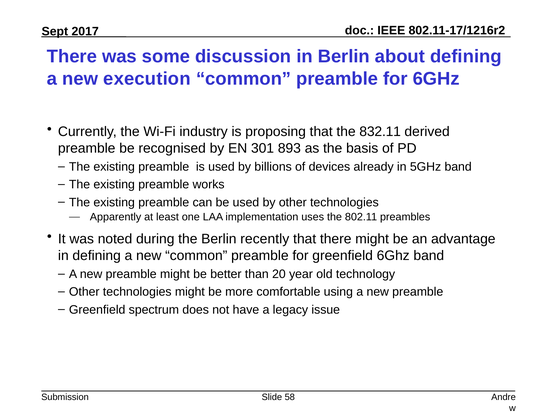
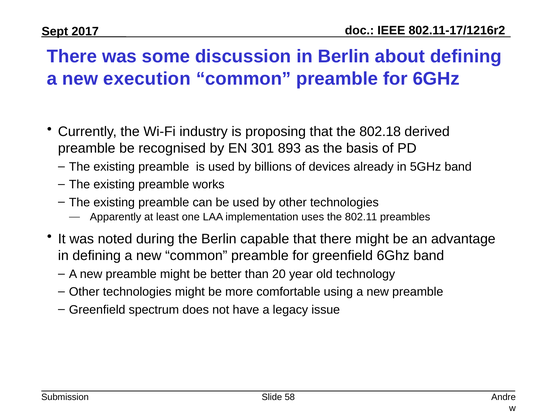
832.11: 832.11 -> 802.18
recently: recently -> capable
